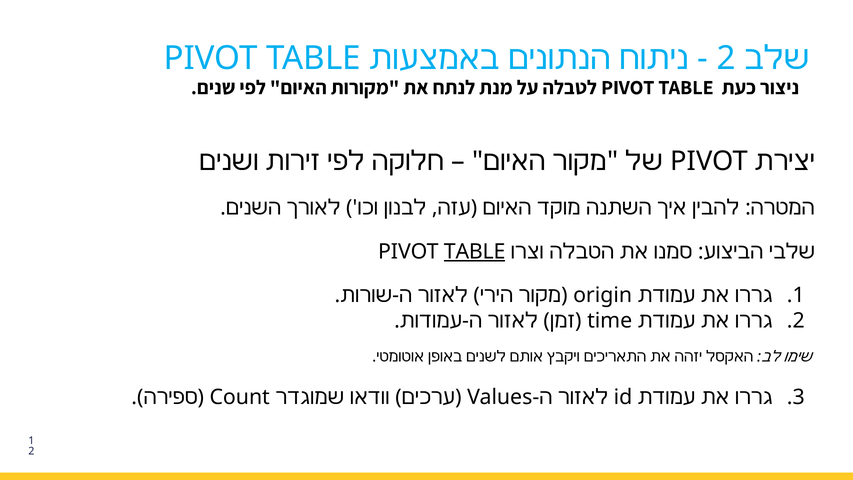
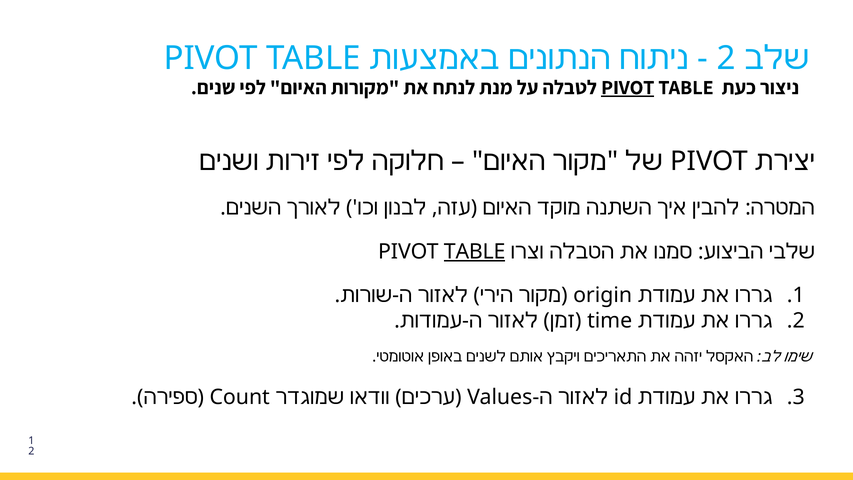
PIVOT at (628, 88) underline: none -> present
